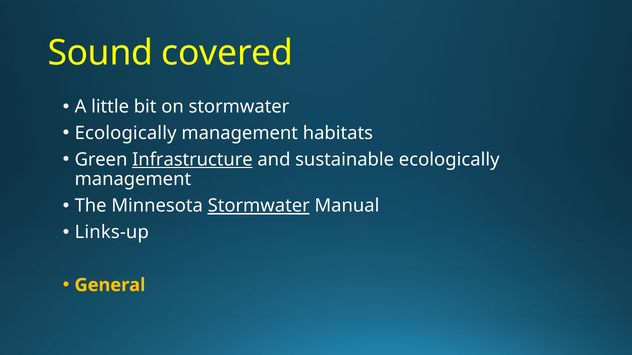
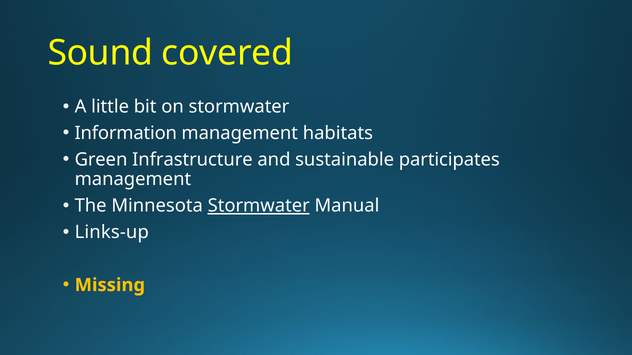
Ecologically at (126, 133): Ecologically -> Information
Infrastructure underline: present -> none
sustainable ecologically: ecologically -> participates
General: General -> Missing
